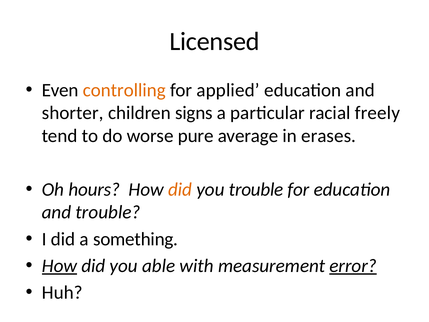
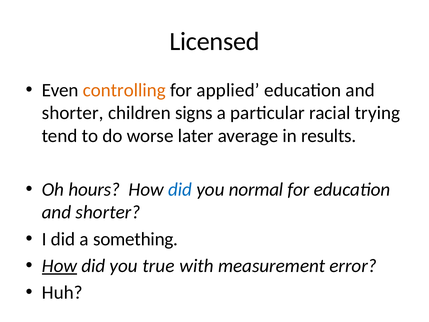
freely: freely -> trying
pure: pure -> later
erases: erases -> results
did at (180, 189) colour: orange -> blue
you trouble: trouble -> normal
trouble at (108, 212): trouble -> shorter
able: able -> true
error underline: present -> none
